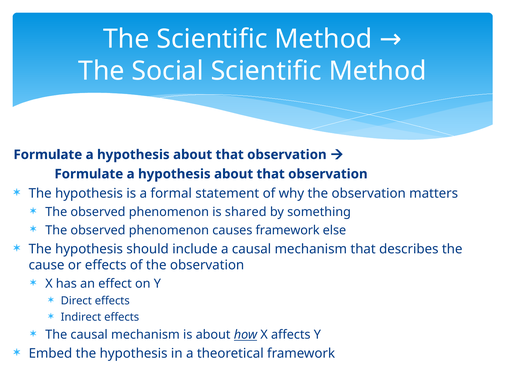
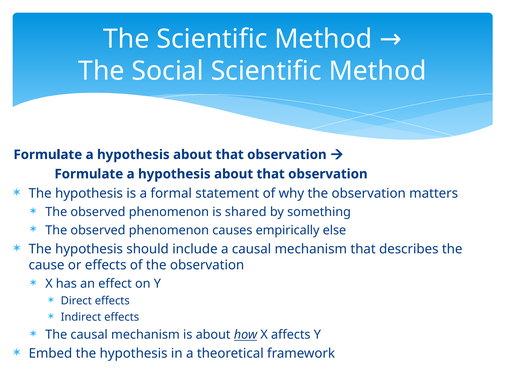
causes framework: framework -> empirically
